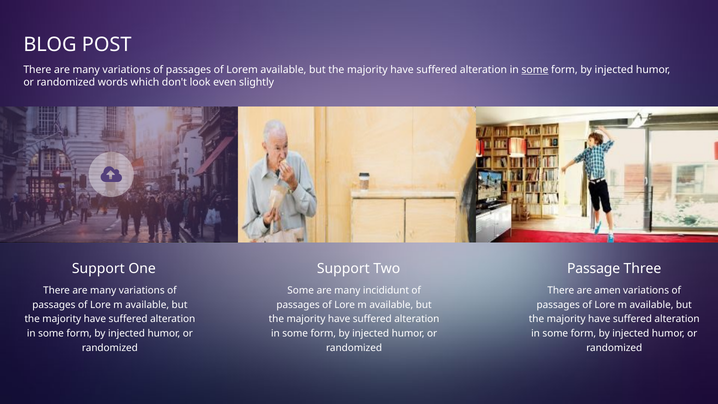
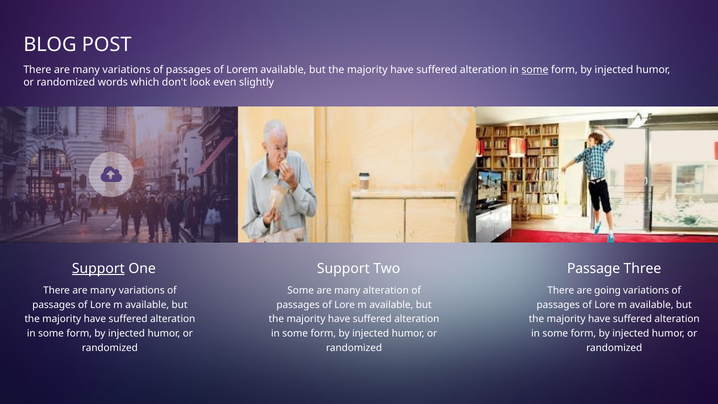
Support at (98, 268) underline: none -> present
many incididunt: incididunt -> alteration
amen: amen -> going
